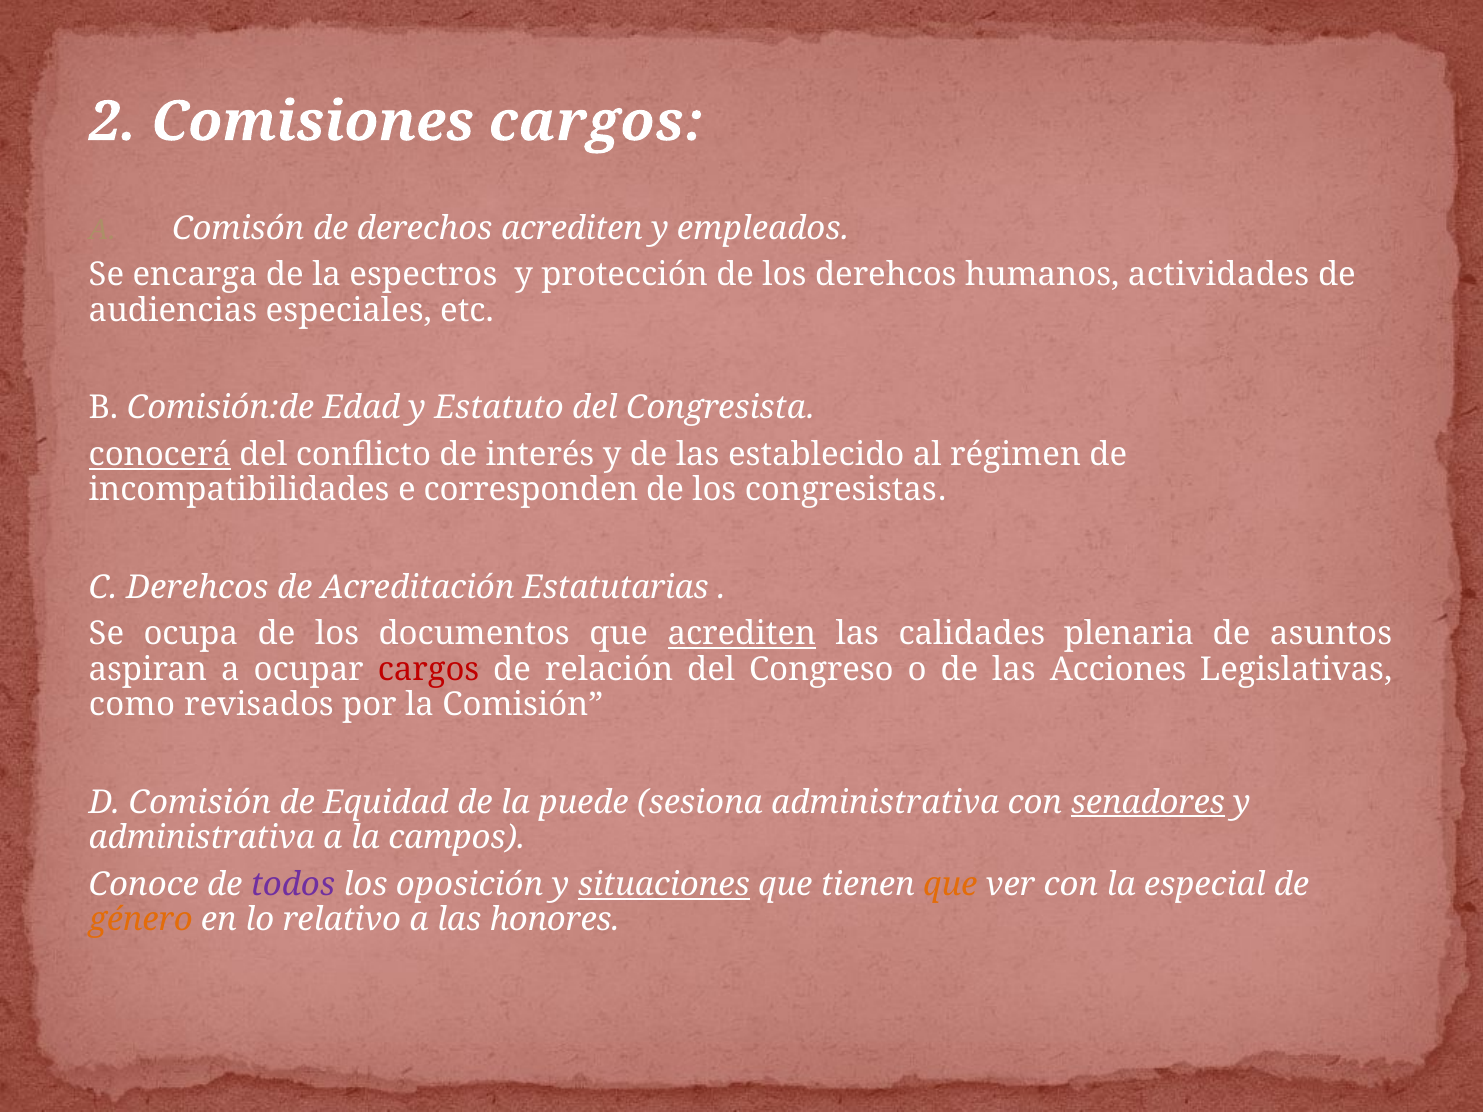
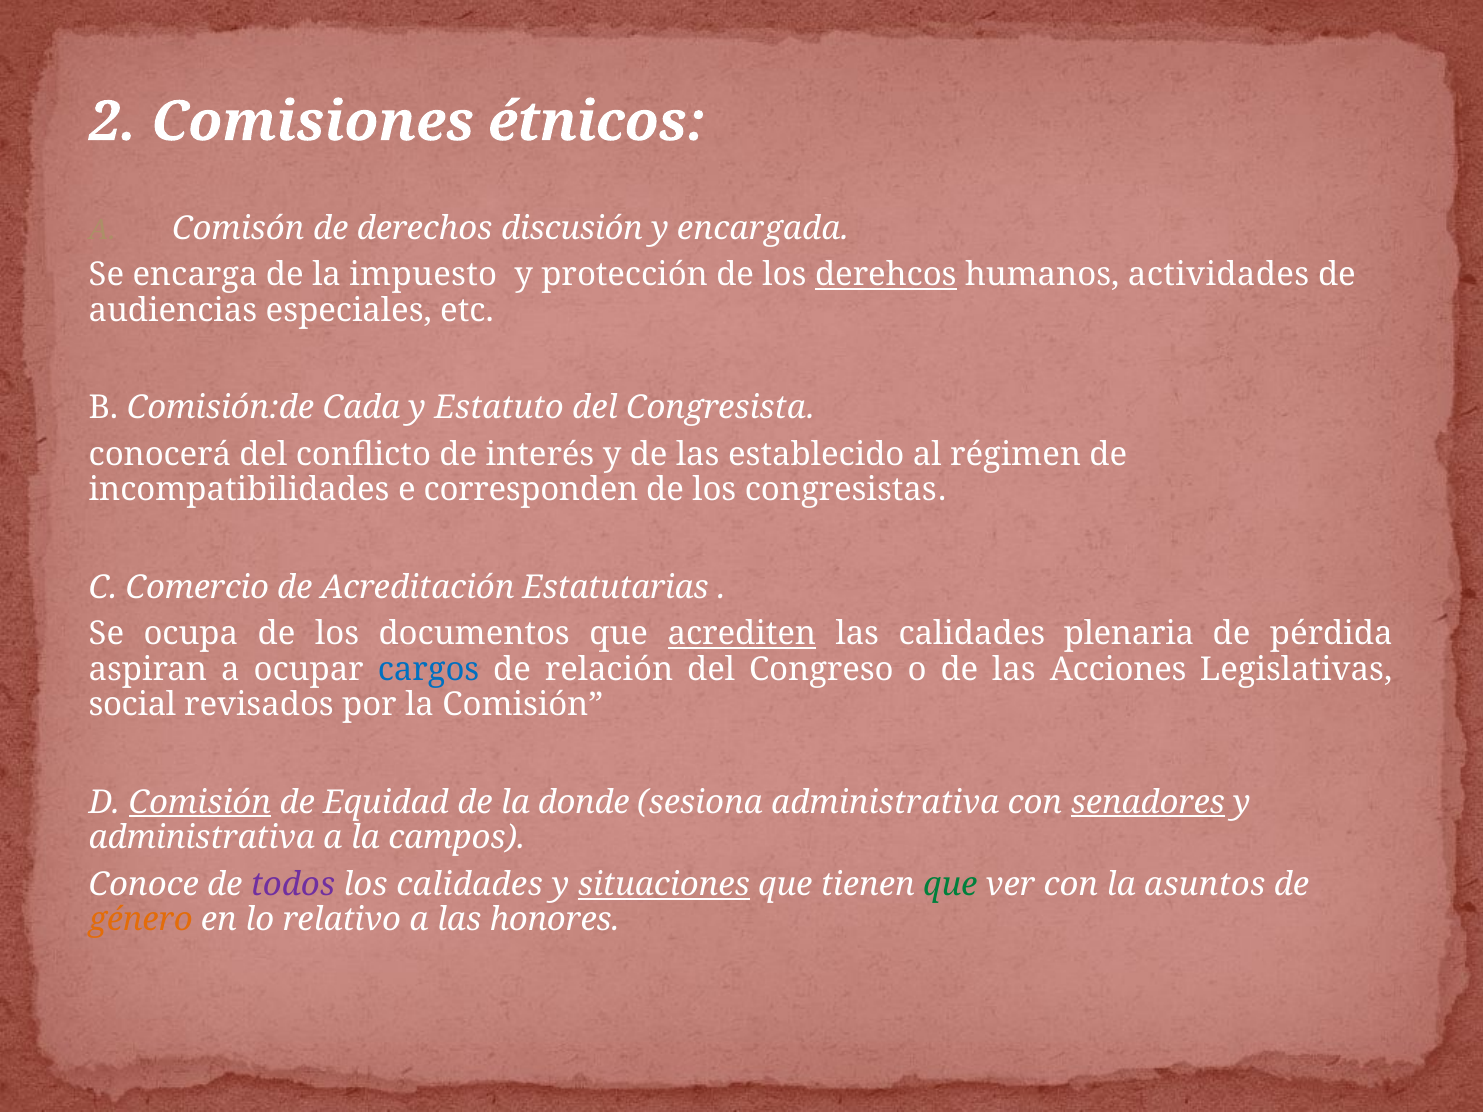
Comisiones cargos: cargos -> étnicos
derechos acrediten: acrediten -> discusión
empleados: empleados -> encargada
espectros: espectros -> impuesto
derehcos at (886, 275) underline: none -> present
Edad: Edad -> Cada
conocerá underline: present -> none
C Derehcos: Derehcos -> Comercio
asuntos: asuntos -> pérdida
cargos at (429, 670) colour: red -> blue
como: como -> social
Comisión at (200, 803) underline: none -> present
puede: puede -> donde
los oposición: oposición -> calidades
que at (950, 885) colour: orange -> green
especial: especial -> asuntos
